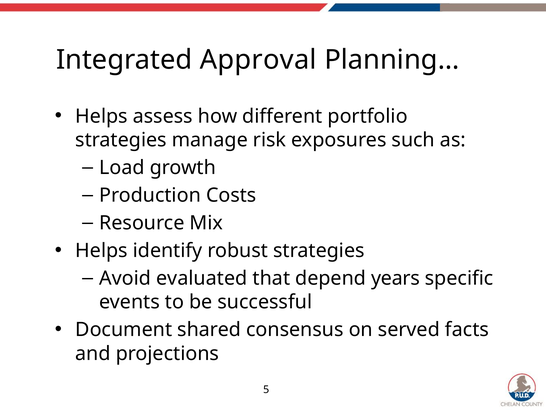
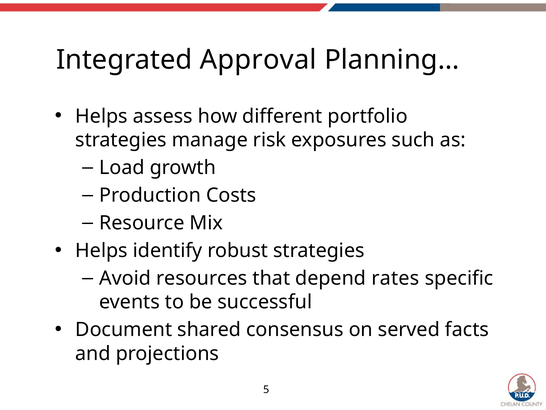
evaluated: evaluated -> resources
years: years -> rates
